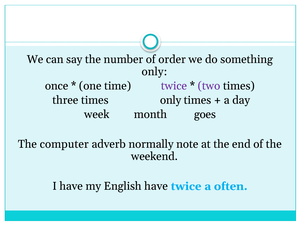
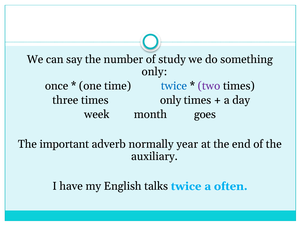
order: order -> study
twice at (174, 86) colour: purple -> blue
computer: computer -> important
note: note -> year
weekend: weekend -> auxiliary
English have: have -> talks
